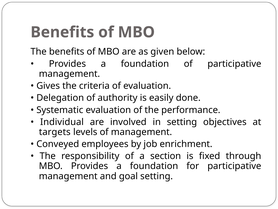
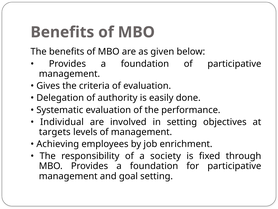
Conveyed: Conveyed -> Achieving
section: section -> society
